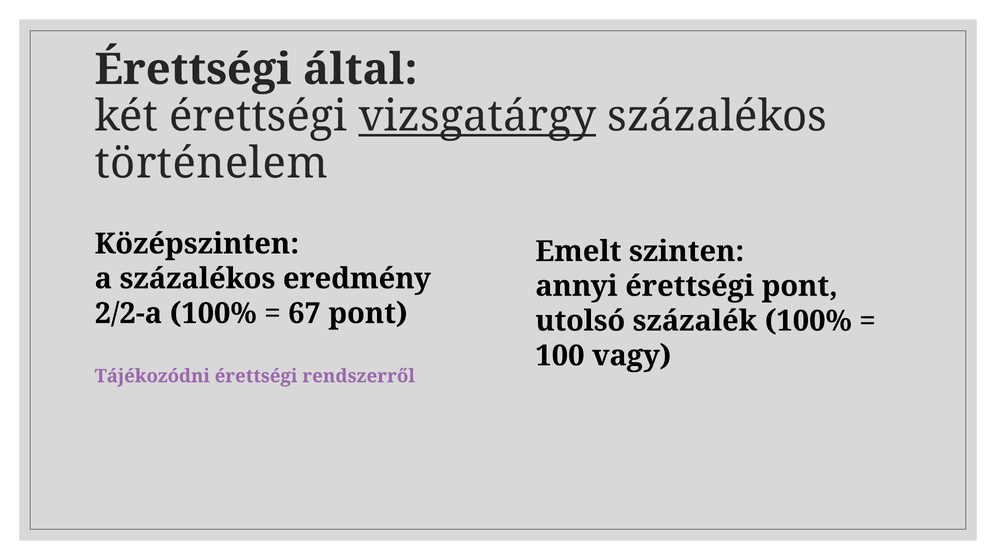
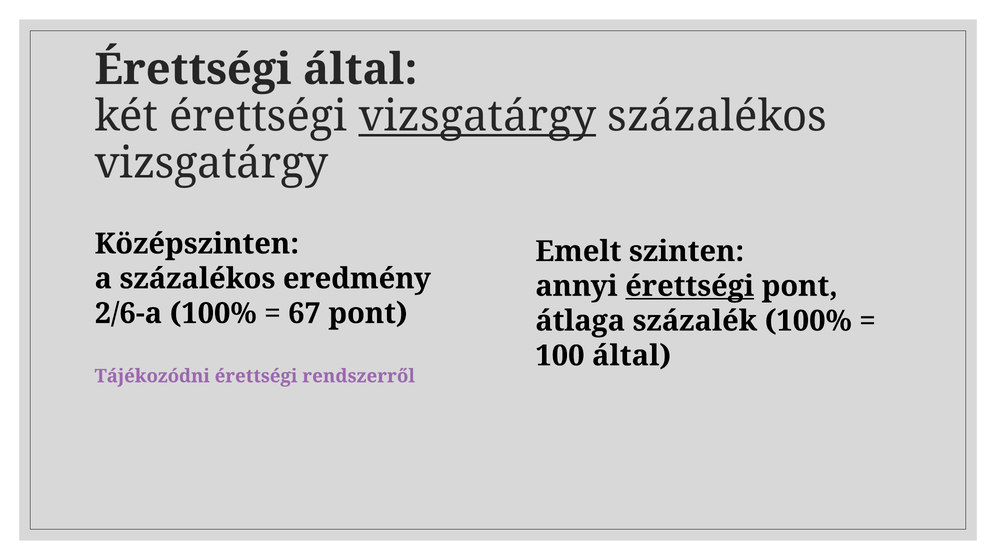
történelem at (211, 164): történelem -> vizsgatárgy
érettségi at (690, 286) underline: none -> present
2/2-a: 2/2-a -> 2/6-a
utolsó: utolsó -> átlaga
100 vagy: vagy -> által
